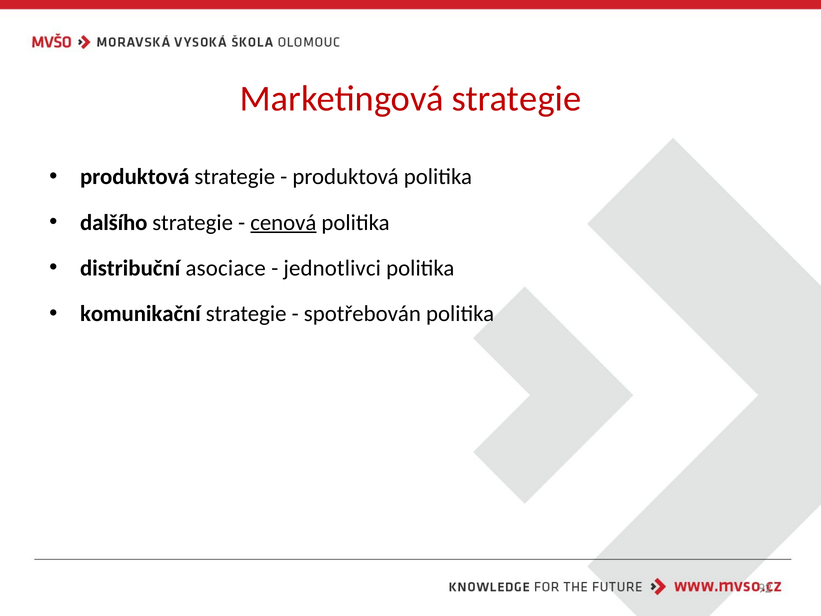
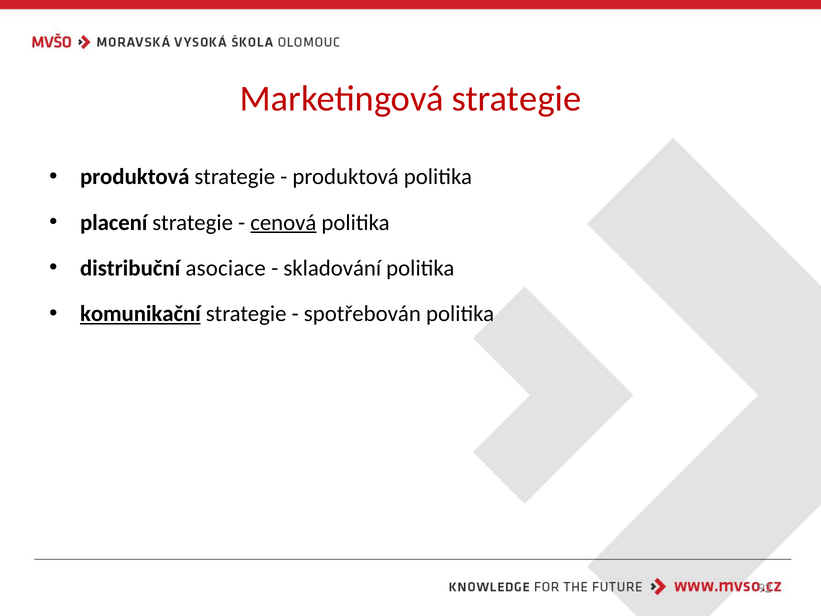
dalšího: dalšího -> placení
jednotlivci: jednotlivci -> skladování
komunikační underline: none -> present
